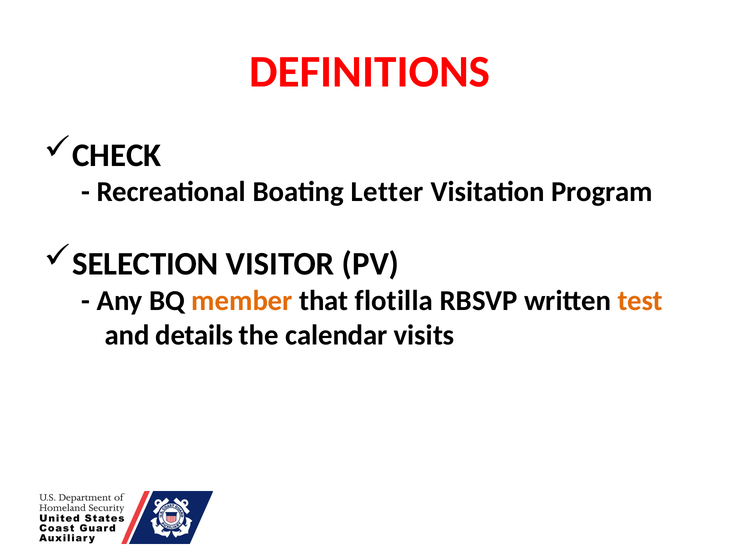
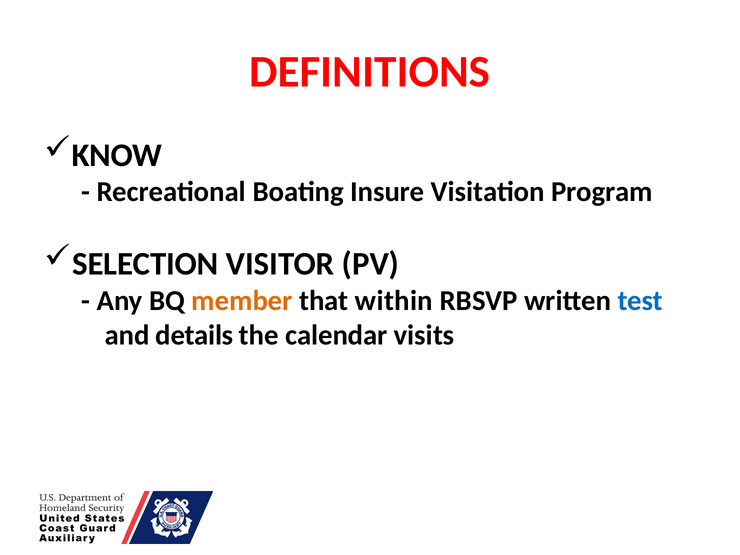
CHECK: CHECK -> KNOW
Letter: Letter -> Insure
flotilla: flotilla -> within
test colour: orange -> blue
